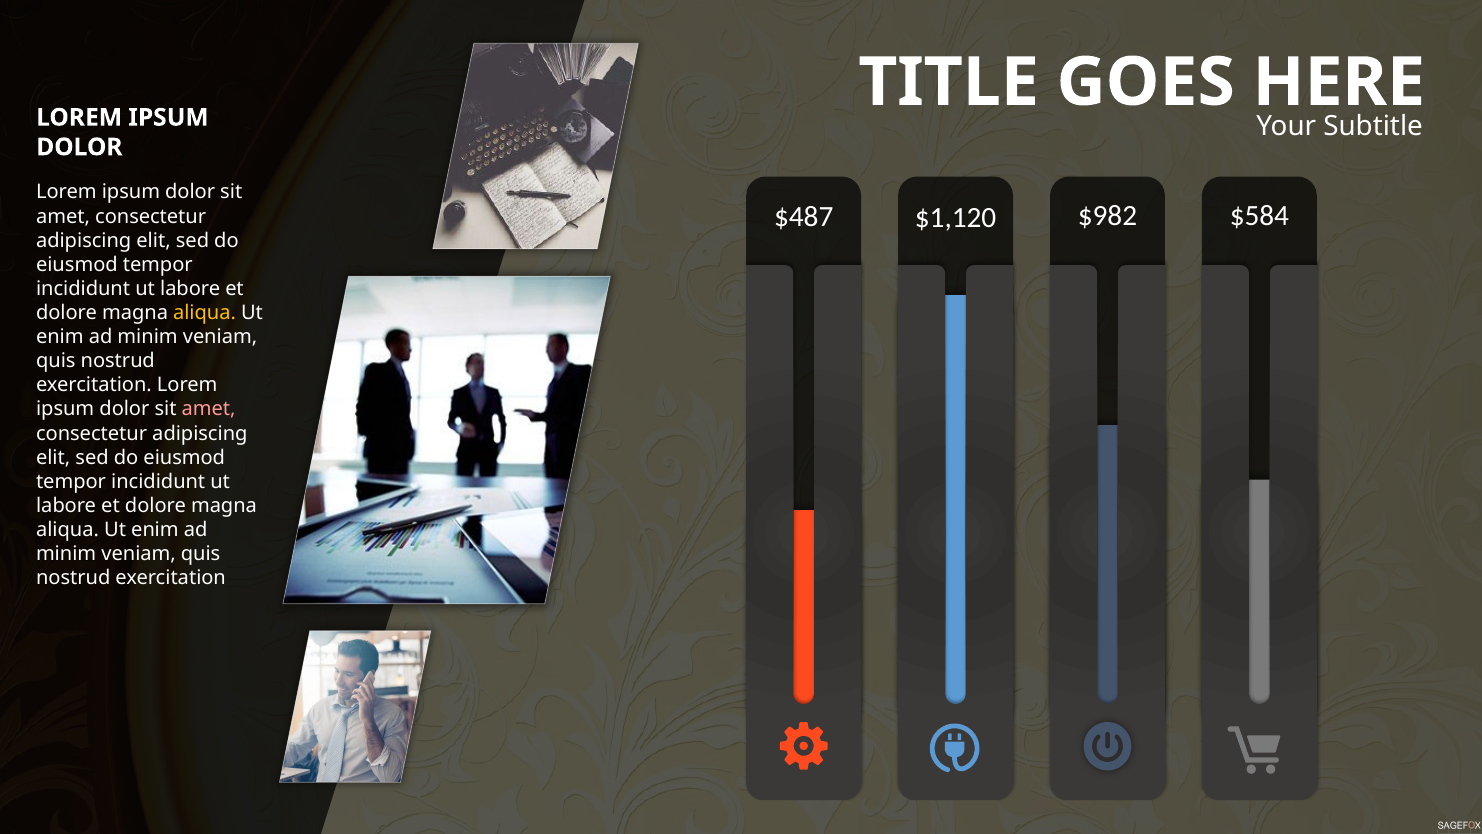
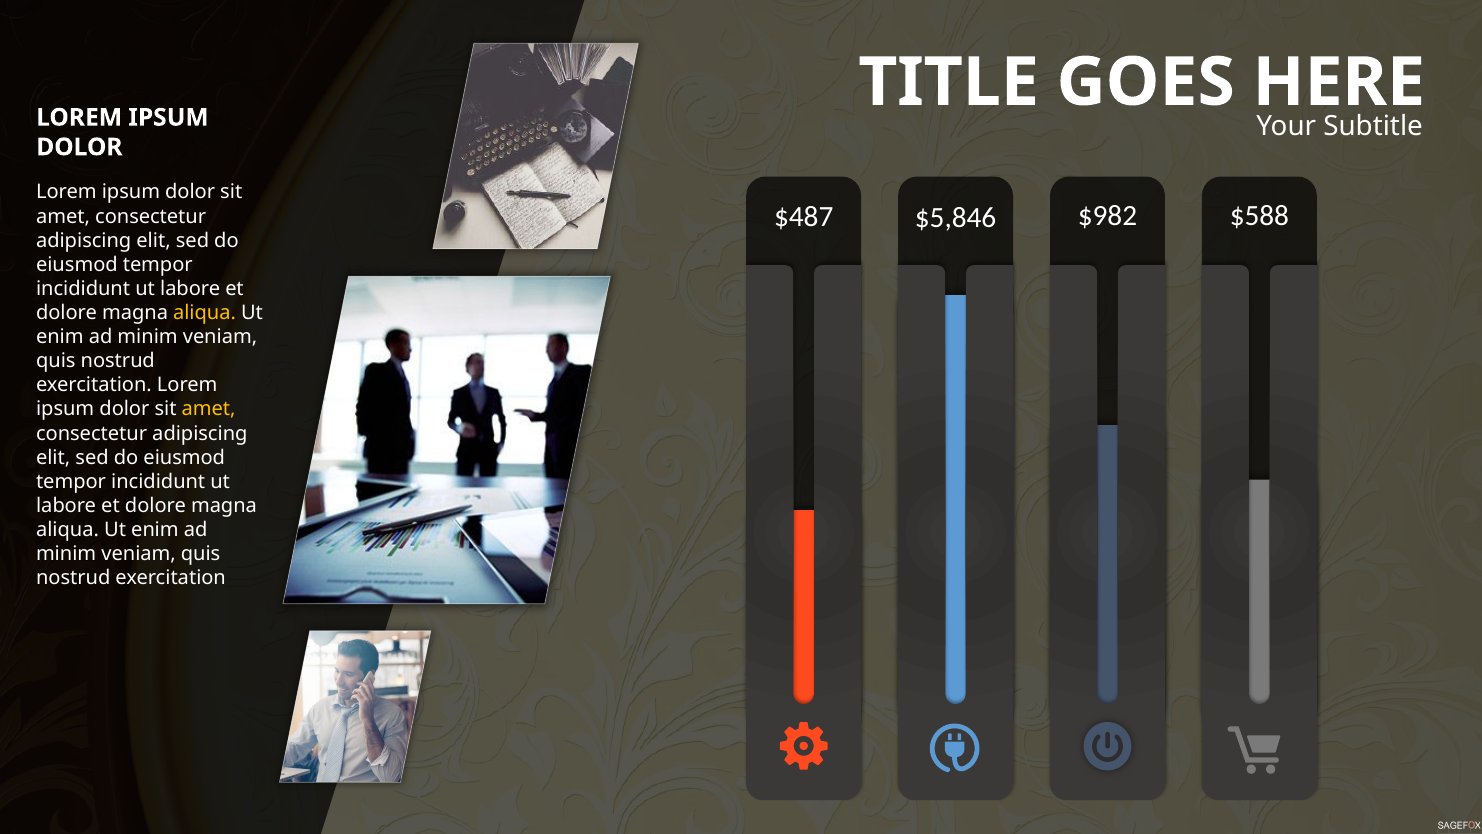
$1,120: $1,120 -> $5,846
$584: $584 -> $588
amet at (209, 409) colour: pink -> yellow
